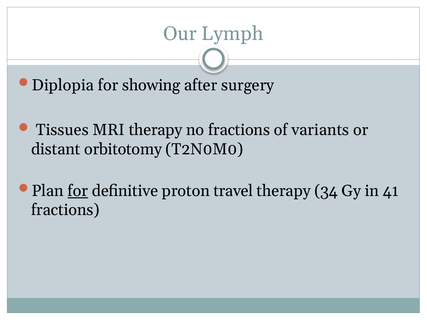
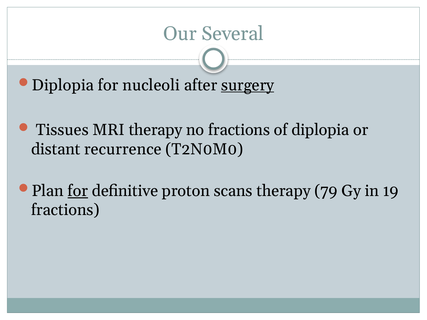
Lymph: Lymph -> Several
showing: showing -> nucleoli
surgery underline: none -> present
of variants: variants -> diplopia
orbitotomy: orbitotomy -> recurrence
travel: travel -> scans
34: 34 -> 79
41: 41 -> 19
